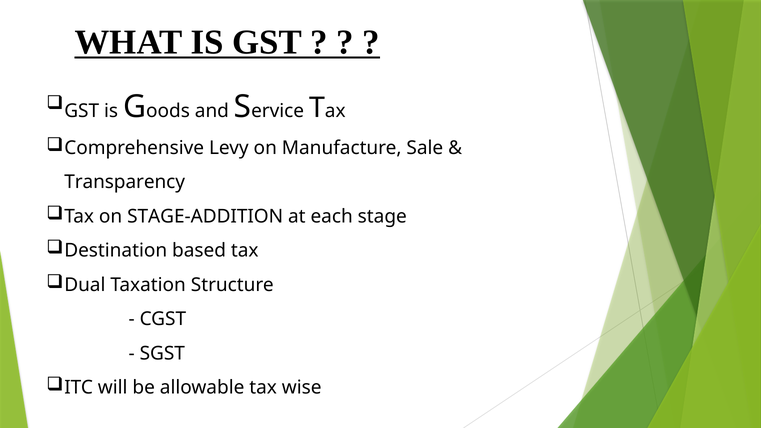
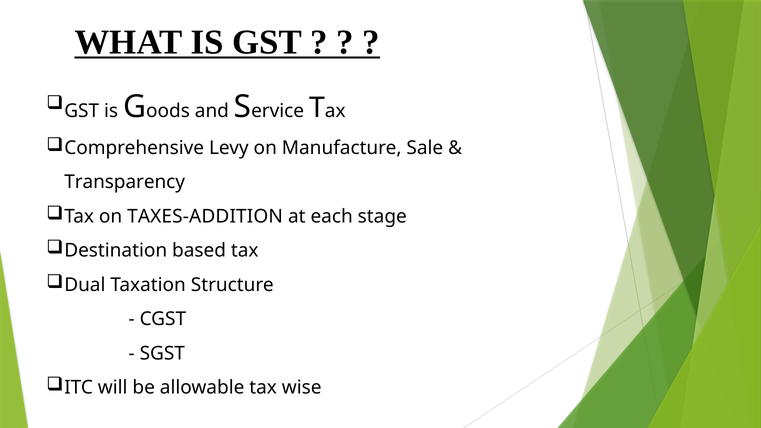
STAGE-ADDITION: STAGE-ADDITION -> TAXES-ADDITION
